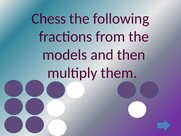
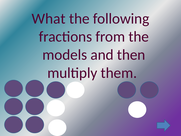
Chess: Chess -> What
